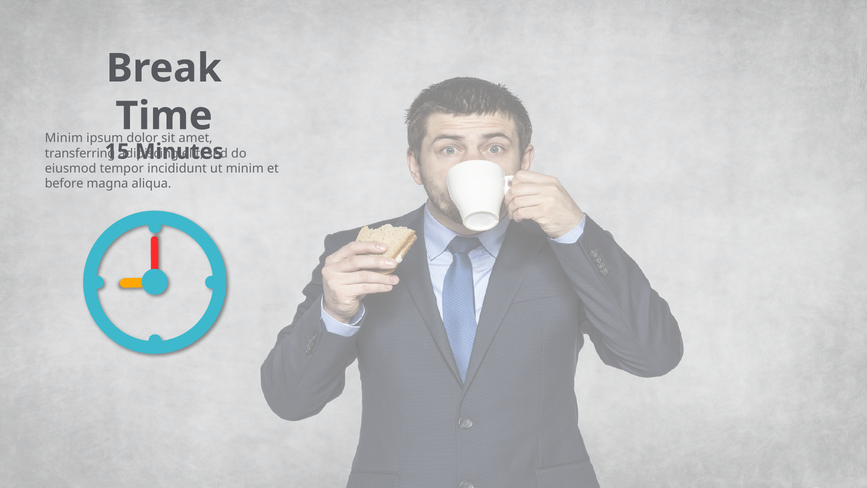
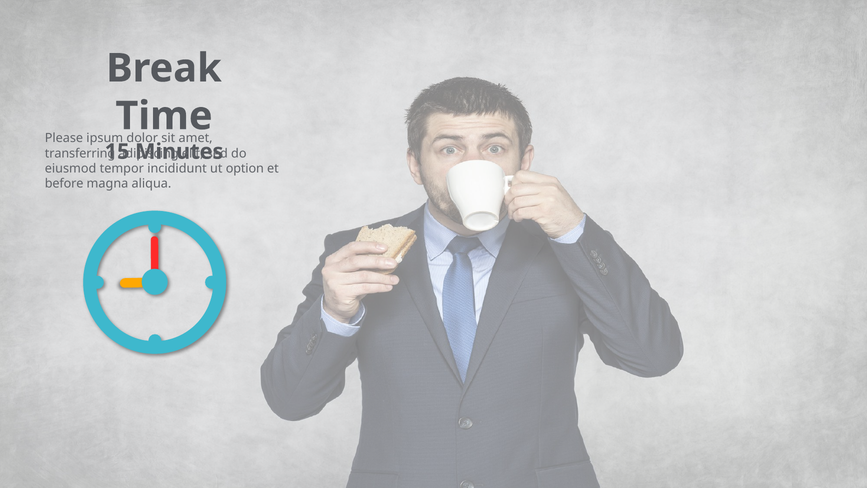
Minim at (64, 138): Minim -> Please
minim at (245, 168): minim -> option
